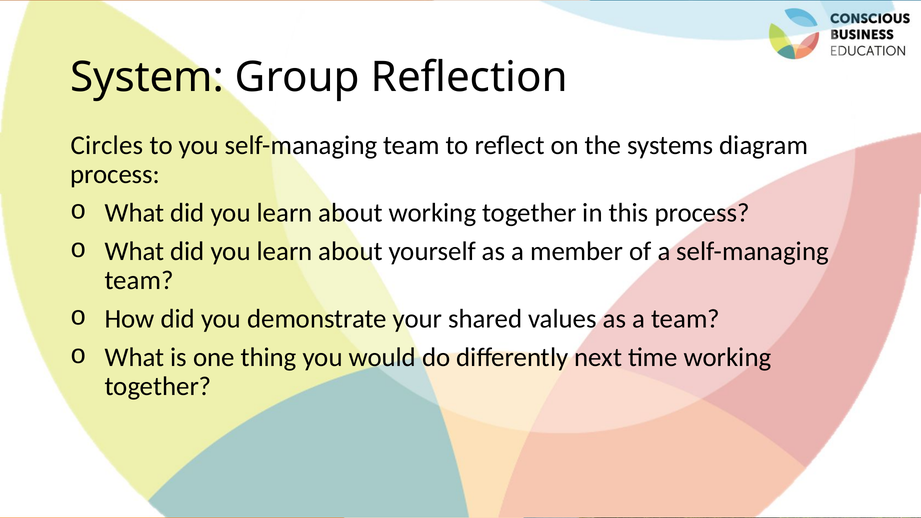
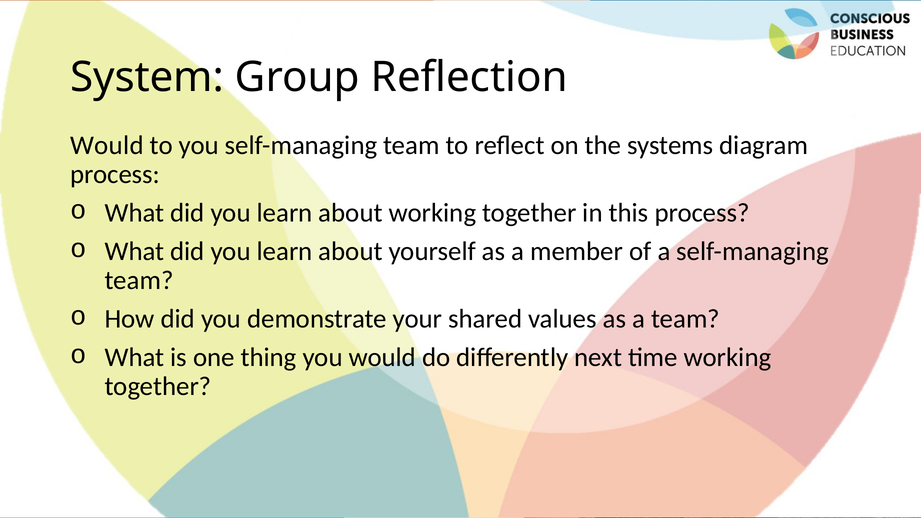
Circles at (107, 145): Circles -> Would
